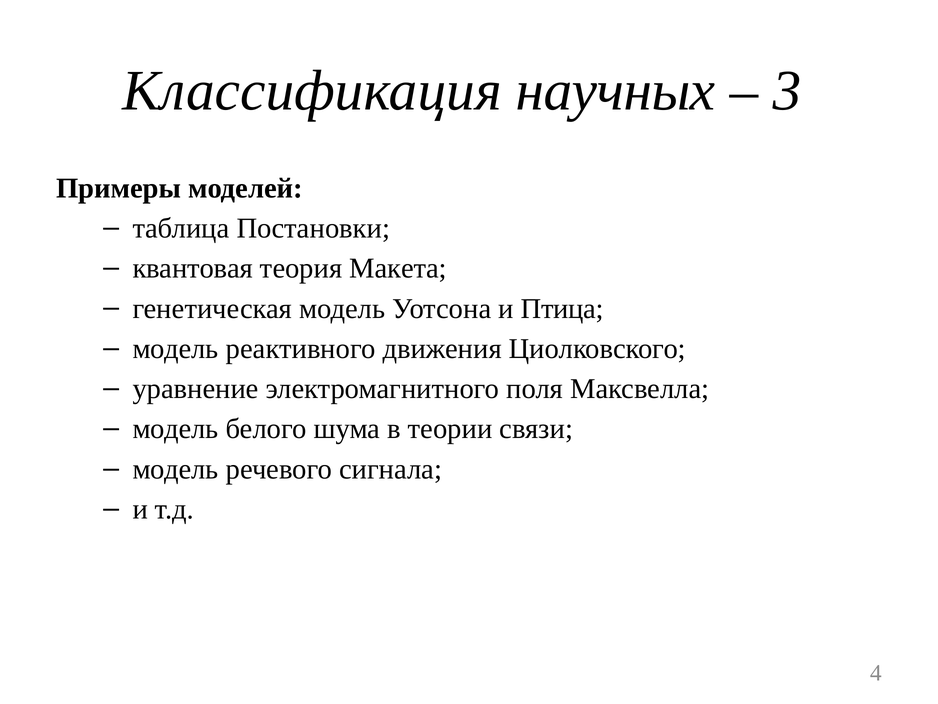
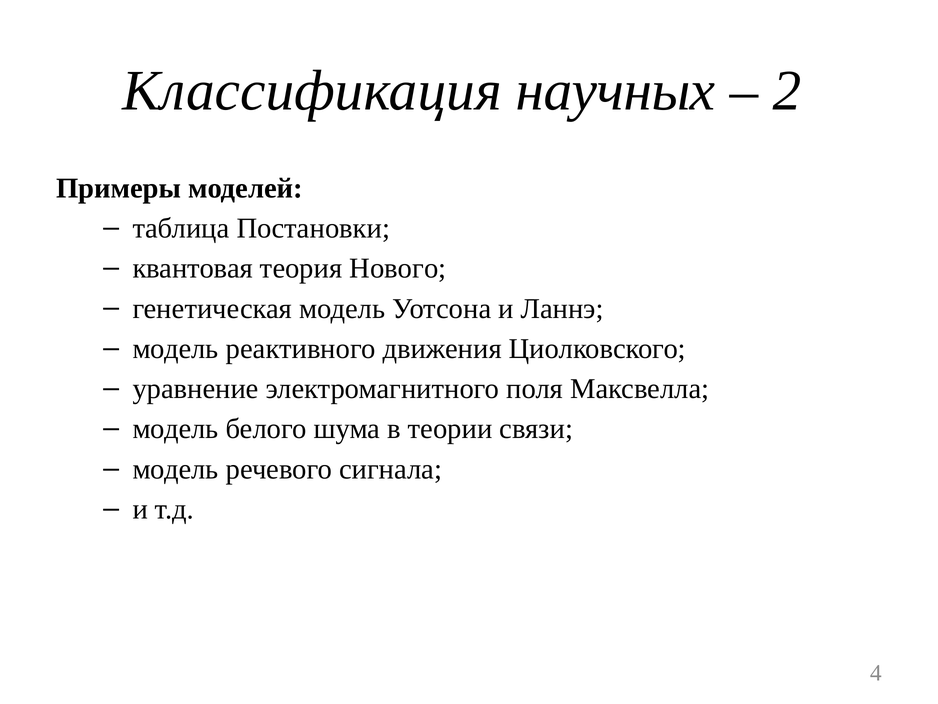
3: 3 -> 2
Макета: Макета -> Нового
Птица: Птица -> Ланнэ
